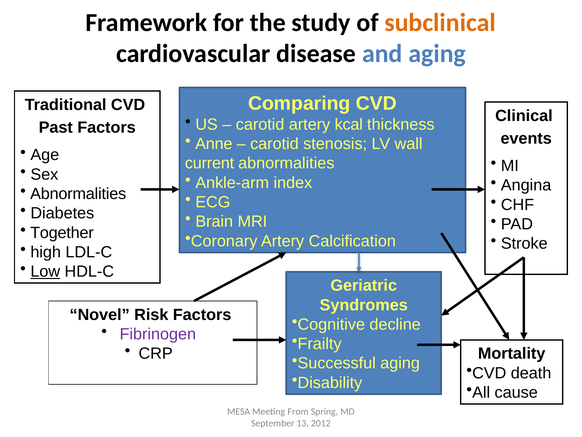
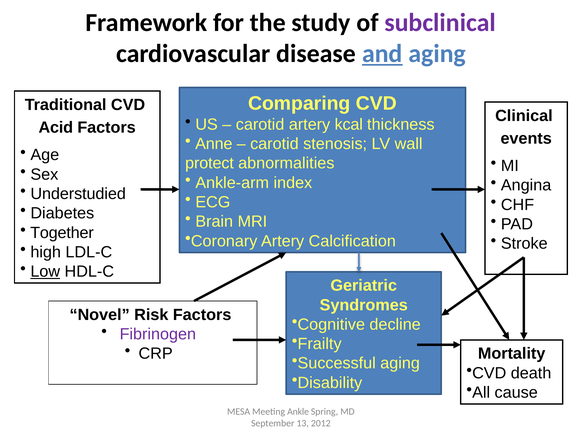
subclinical colour: orange -> purple
and underline: none -> present
Past: Past -> Acid
current: current -> protect
Abnormalities at (78, 194): Abnormalities -> Understudied
From: From -> Ankle
